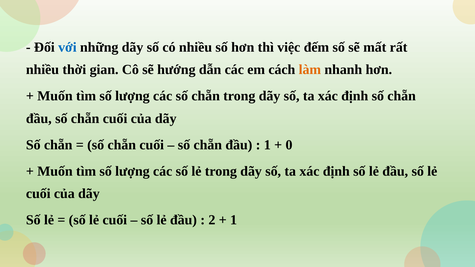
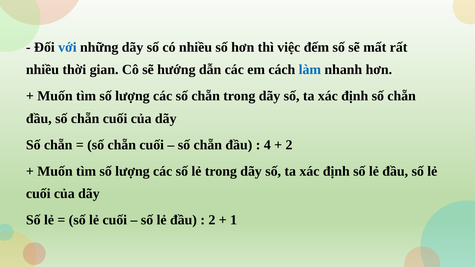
làm colour: orange -> blue
1 at (267, 145): 1 -> 4
0 at (289, 145): 0 -> 2
